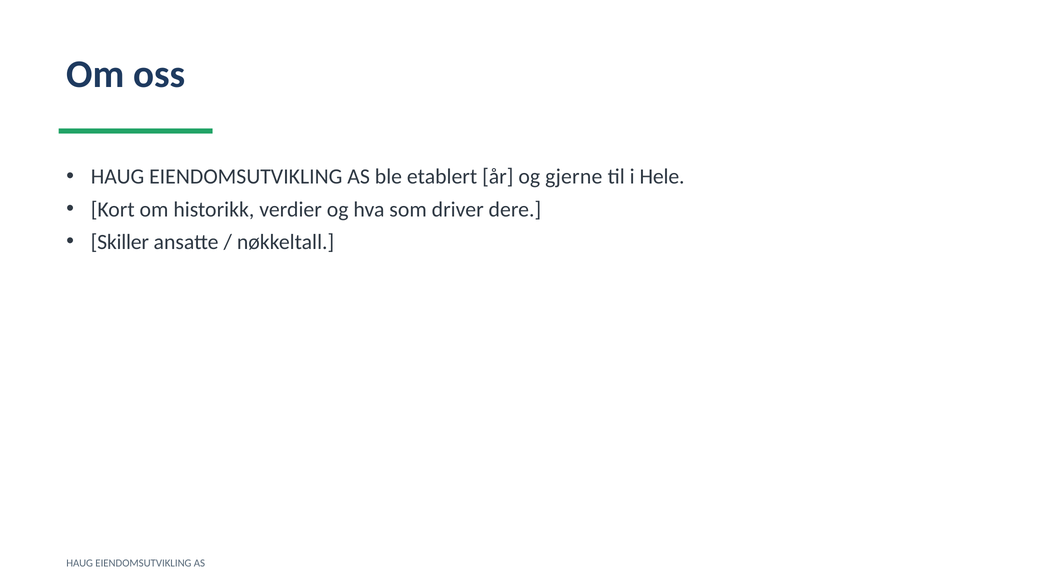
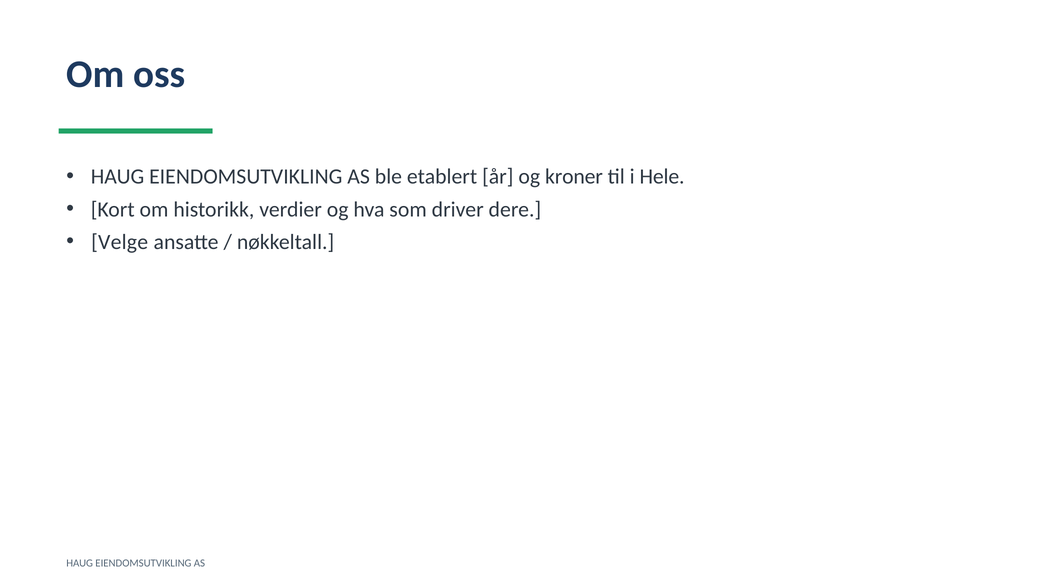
gjerne: gjerne -> kroner
Skiller: Skiller -> Velge
